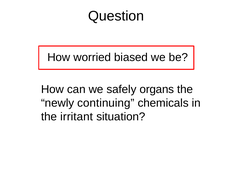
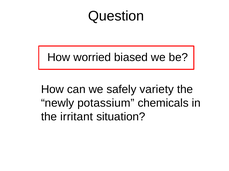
organs: organs -> variety
continuing: continuing -> potassium
